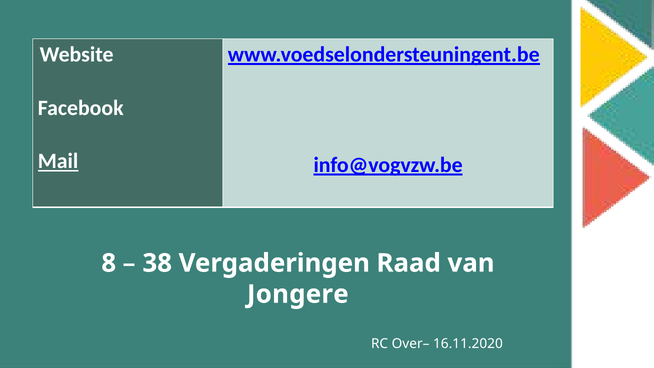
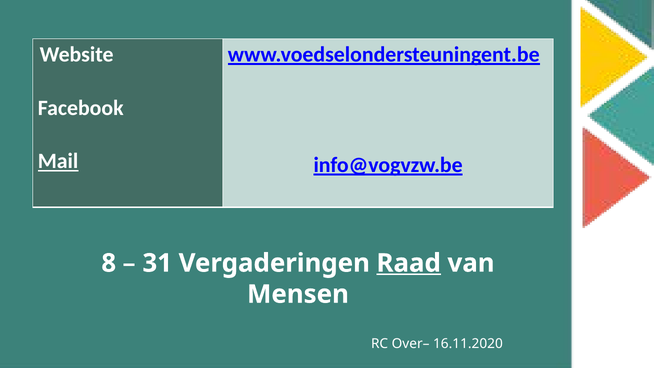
38: 38 -> 31
Raad underline: none -> present
Jongere: Jongere -> Mensen
